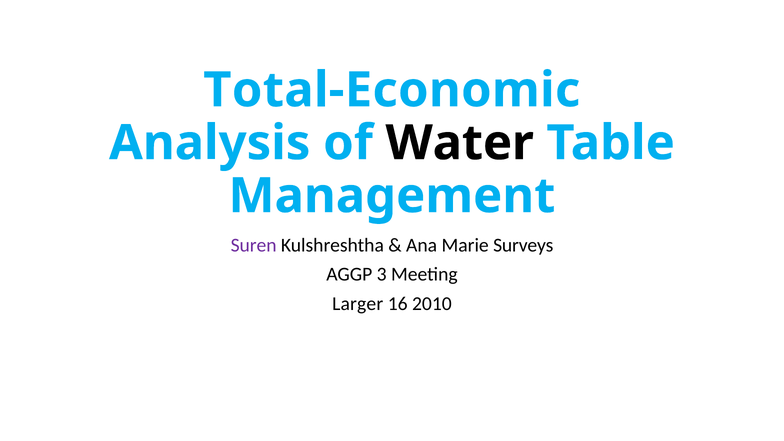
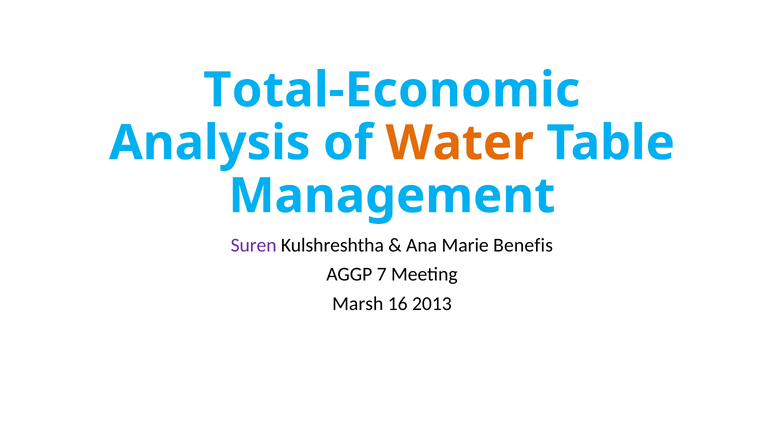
Water colour: black -> orange
Surveys: Surveys -> Benefis
3: 3 -> 7
Larger: Larger -> Marsh
2010: 2010 -> 2013
